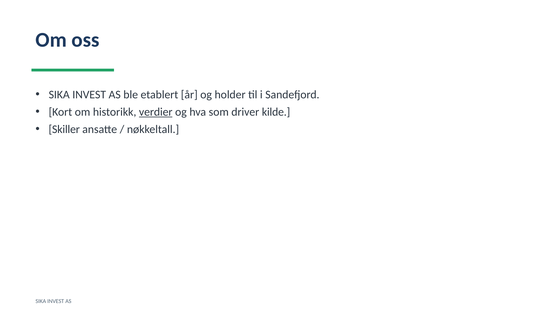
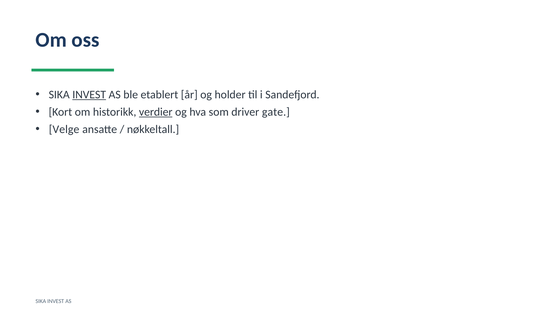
INVEST at (89, 95) underline: none -> present
kilde: kilde -> gate
Skiller: Skiller -> Velge
